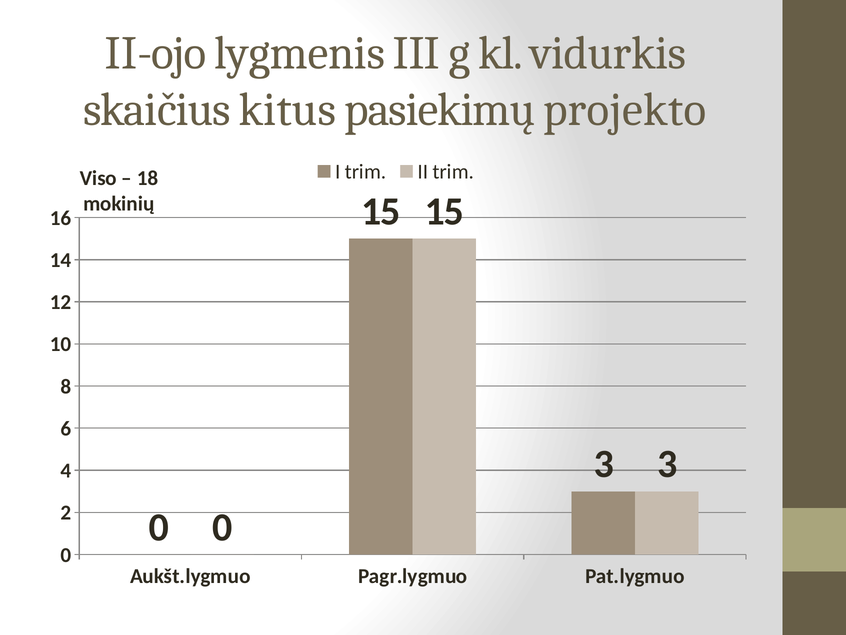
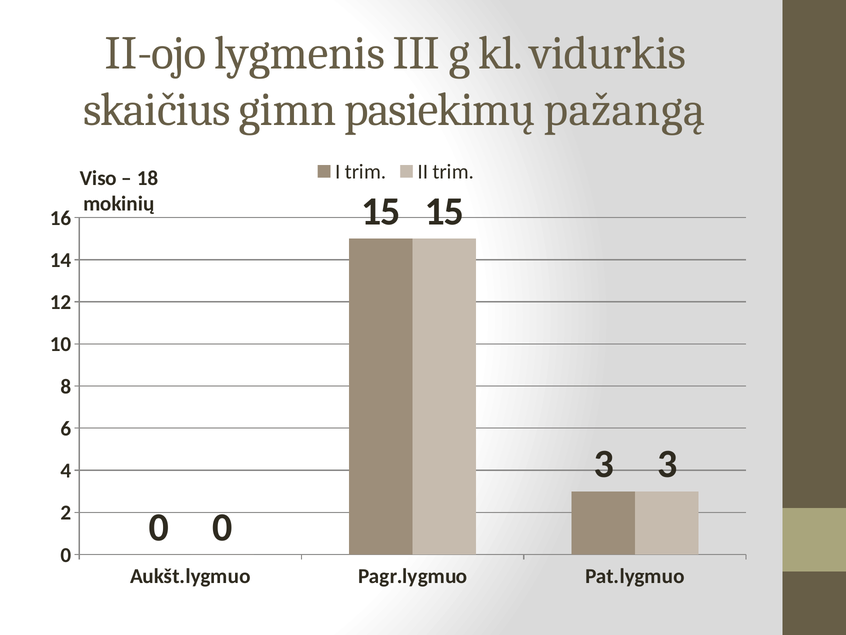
kitus: kitus -> gimn
projekto: projekto -> pažangą
